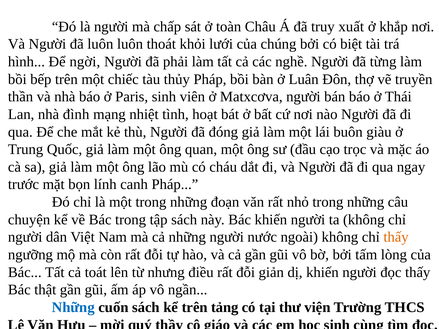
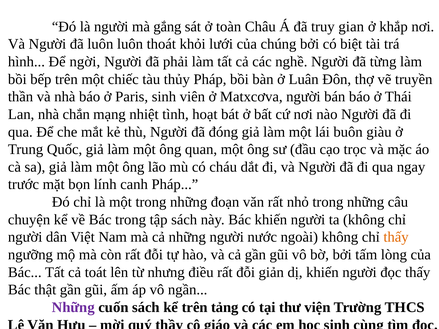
chấp: chấp -> gắng
xuất: xuất -> gian
đình: đình -> chắn
Những at (73, 308) colour: blue -> purple
